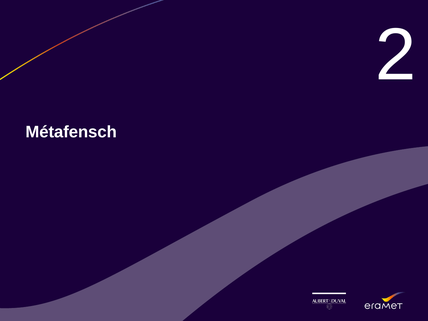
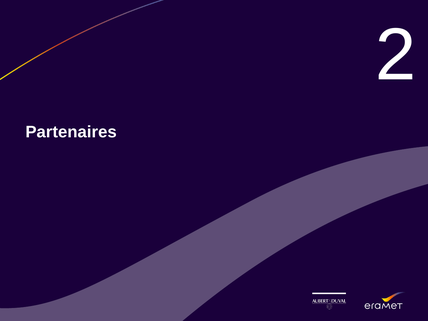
Métafensch: Métafensch -> Partenaires
